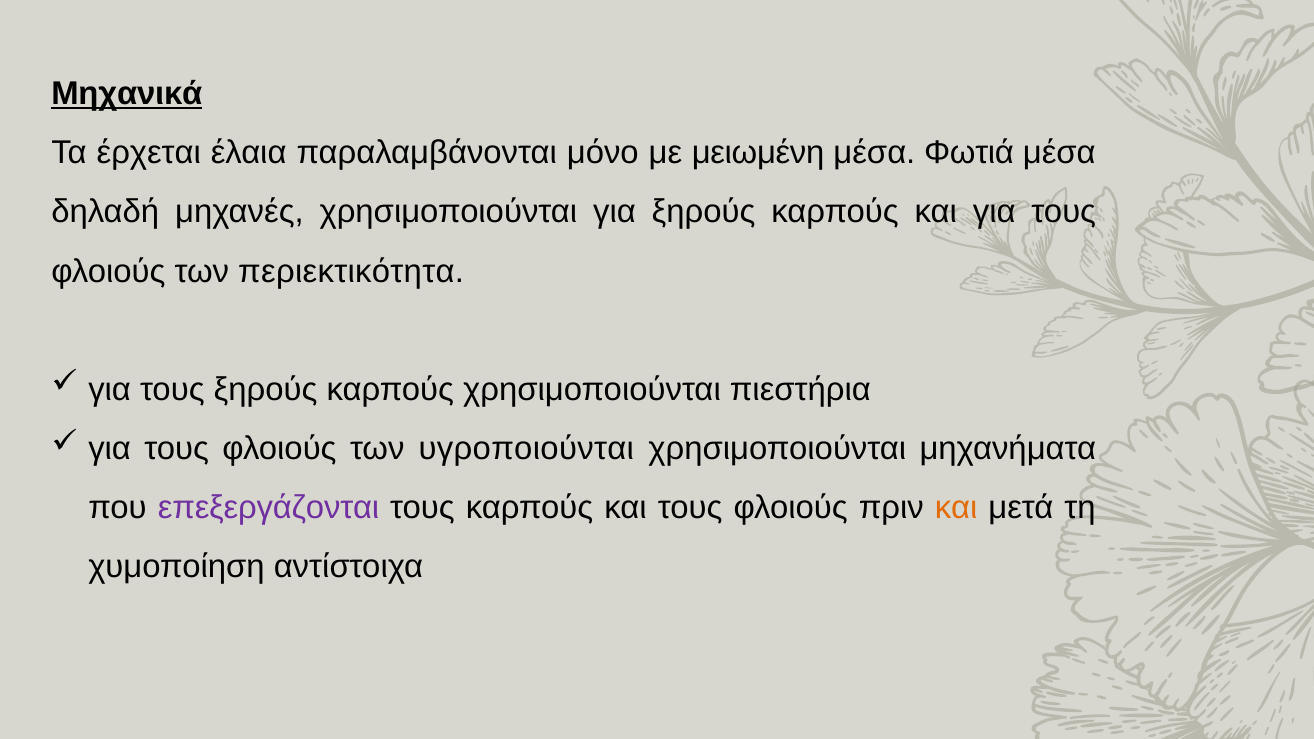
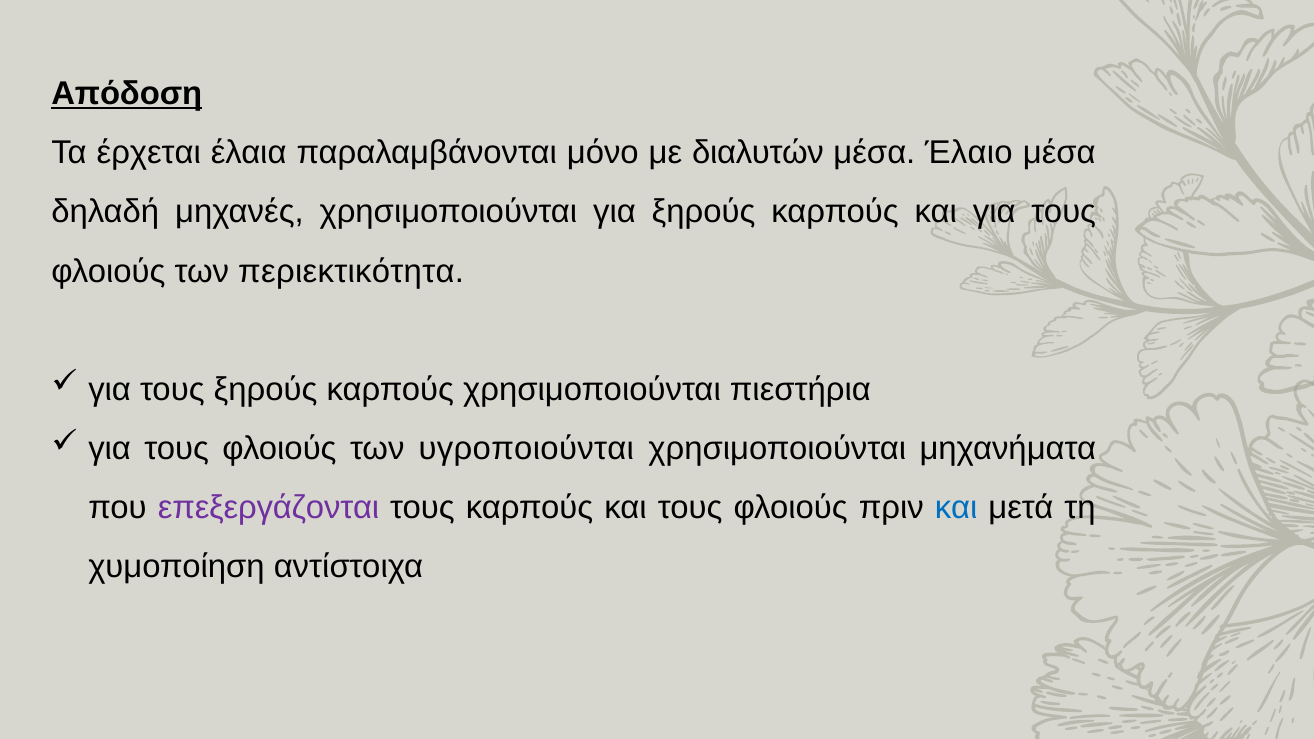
Μηχανικά: Μηχανικά -> Απόδοση
μειωμένη: μειωμένη -> διαλυτών
Φωτιά: Φωτιά -> Έλαιο
και at (956, 508) colour: orange -> blue
